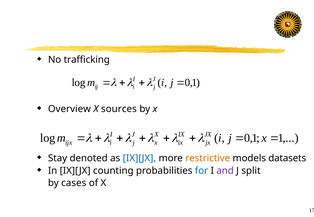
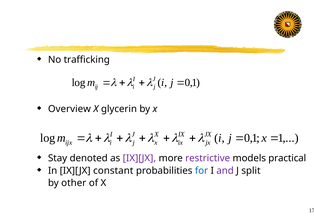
sources: sources -> glycerin
IX][JX at (139, 159) colour: blue -> purple
restrictive colour: orange -> purple
datasets: datasets -> practical
counting: counting -> constant
cases: cases -> other
